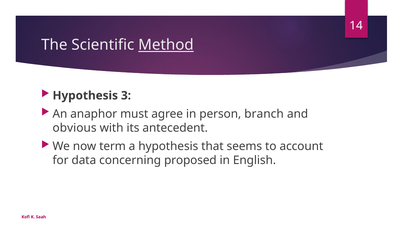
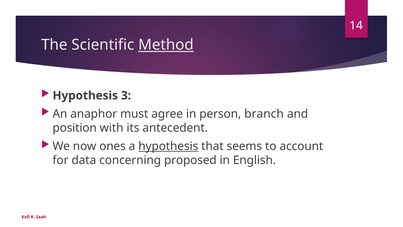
obvious: obvious -> position
term: term -> ones
hypothesis at (168, 146) underline: none -> present
